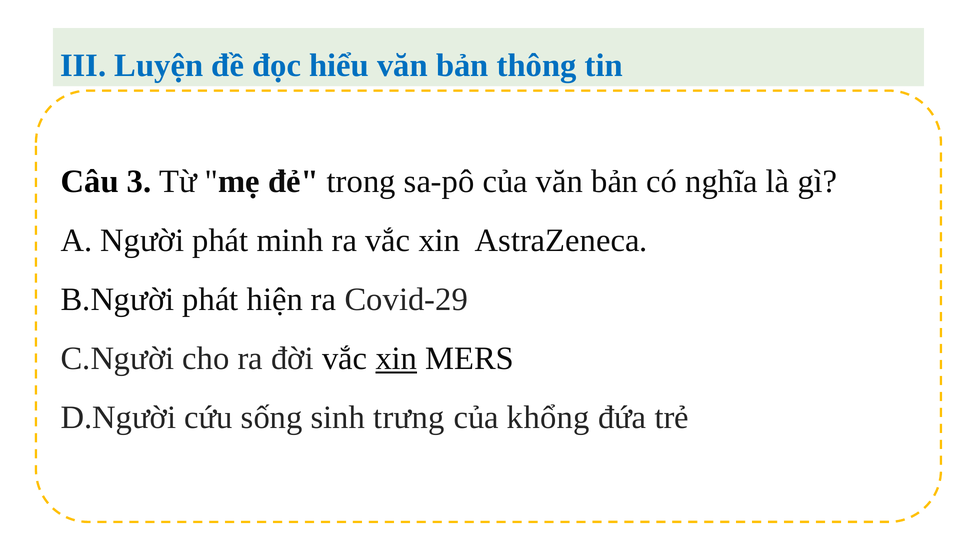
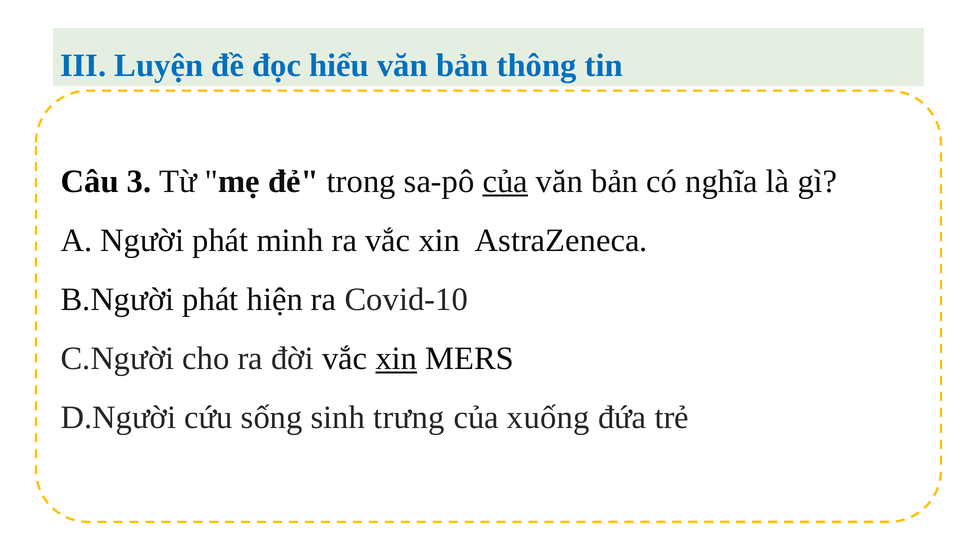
của at (505, 182) underline: none -> present
Covid-29: Covid-29 -> Covid-10
khổng: khổng -> xuống
